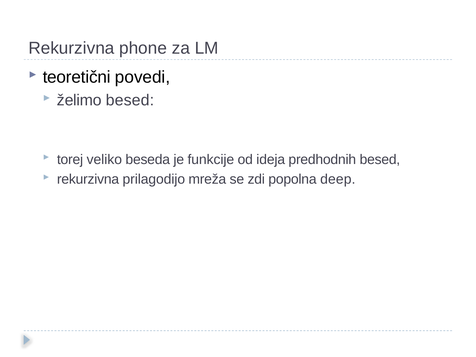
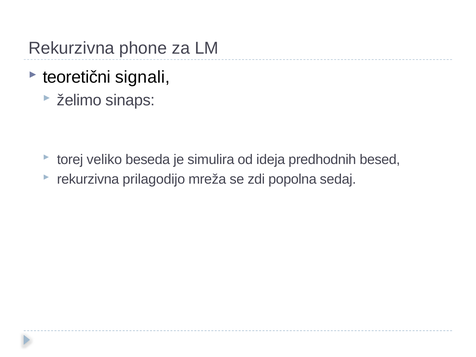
povedi: povedi -> signali
želimo besed: besed -> sinaps
funkcije: funkcije -> simulira
deep: deep -> sedaj
